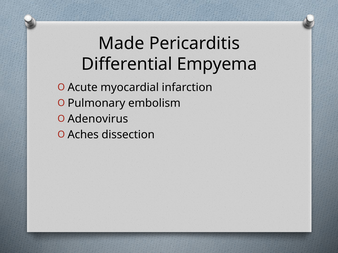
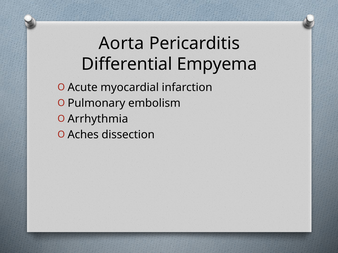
Made: Made -> Aorta
Adenovirus: Adenovirus -> Arrhythmia
